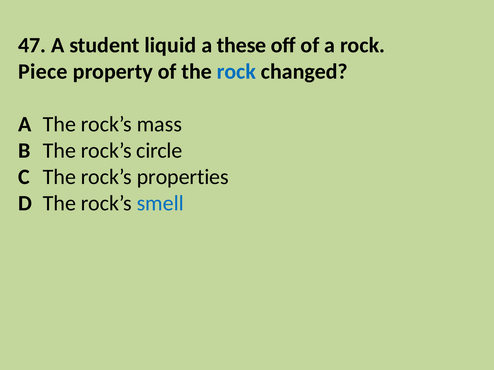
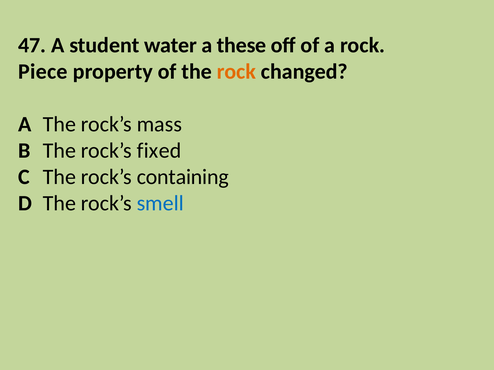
liquid: liquid -> water
rock at (236, 72) colour: blue -> orange
circle: circle -> fixed
properties: properties -> containing
